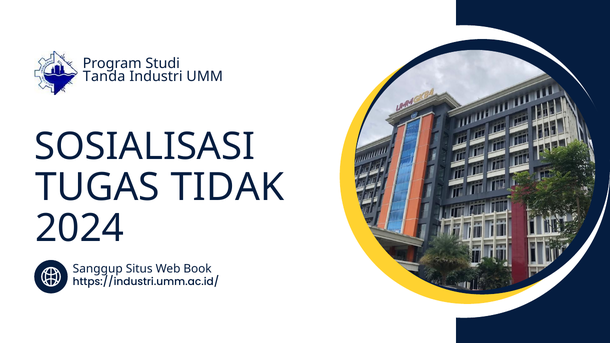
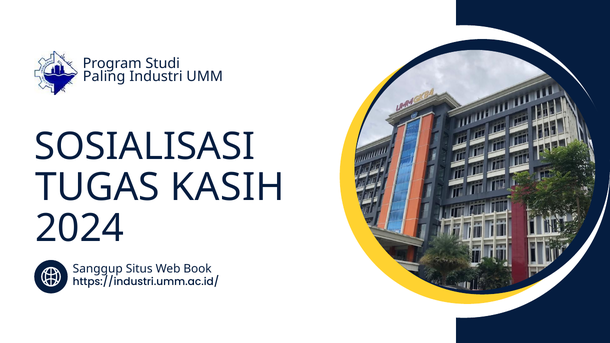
Tanda: Tanda -> Paling
TIDAK: TIDAK -> KASIH
